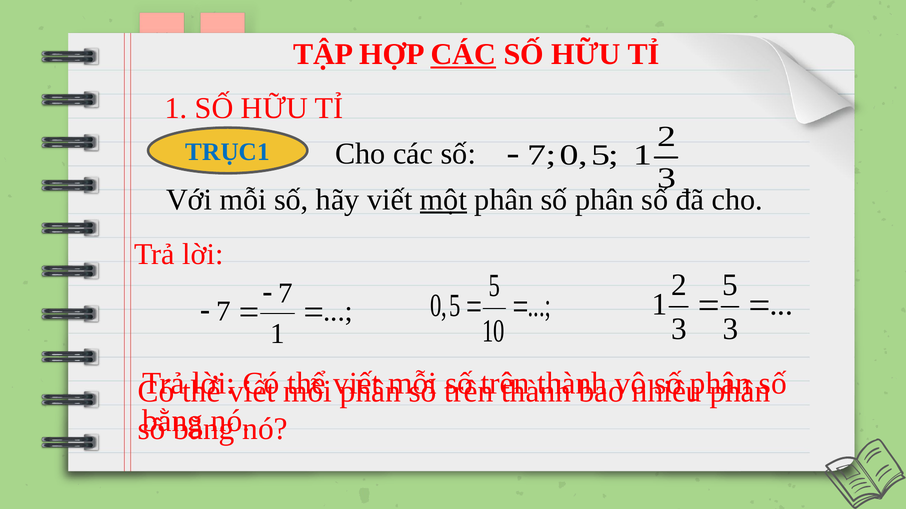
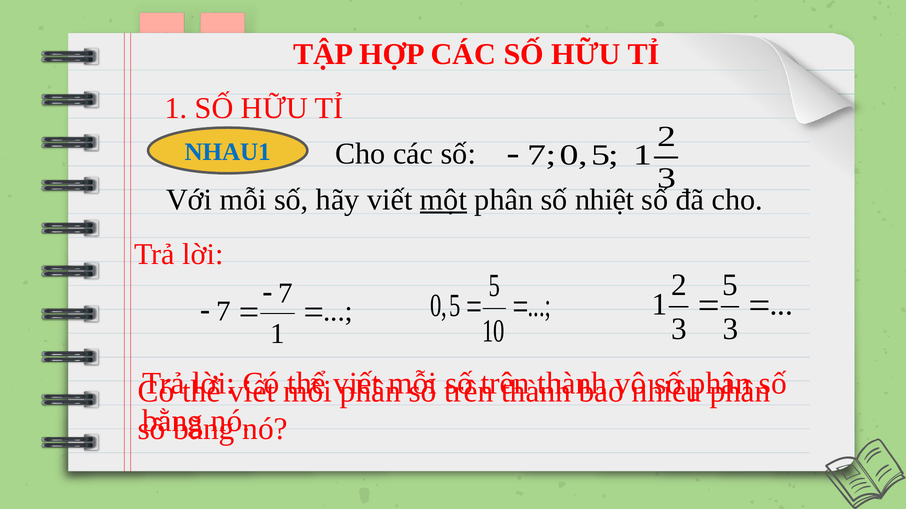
CÁC at (463, 54) underline: present -> none
TRỤC1: TRỤC1 -> NHAU1
phân số phân: phân -> nhiệt
